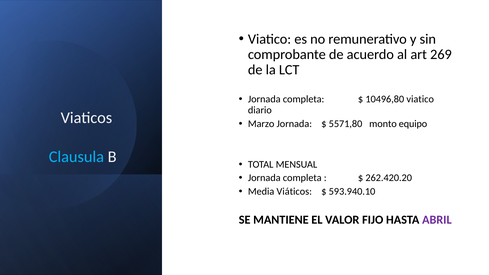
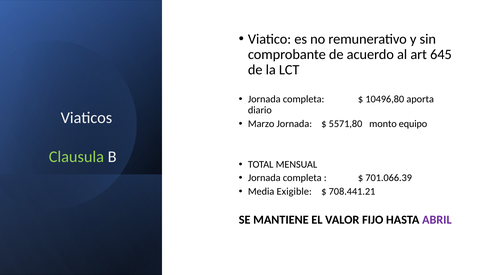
269: 269 -> 645
10496,80 viatico: viatico -> aporta
Clausula colour: light blue -> light green
262.420.20: 262.420.20 -> 701.066.39
Viáticos: Viáticos -> Exigible
593.940.10: 593.940.10 -> 708.441.21
